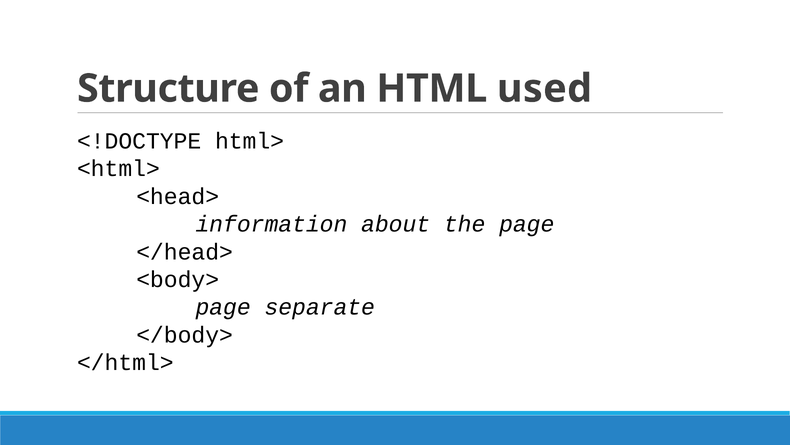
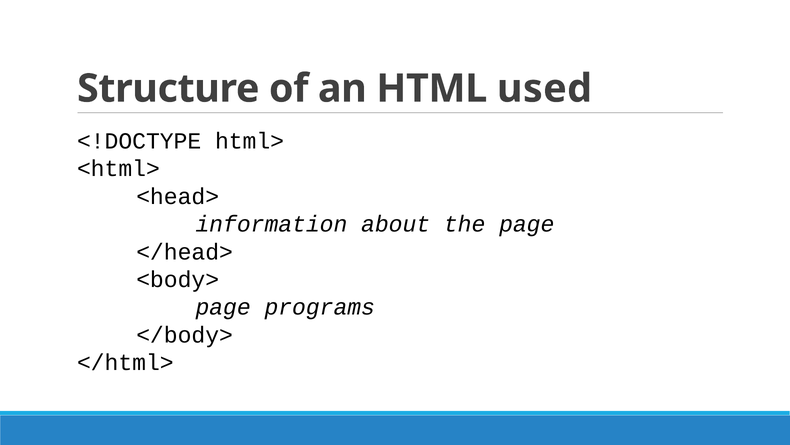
separate: separate -> programs
